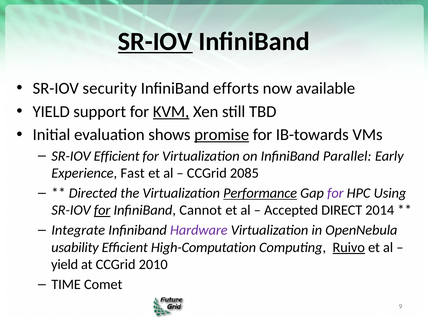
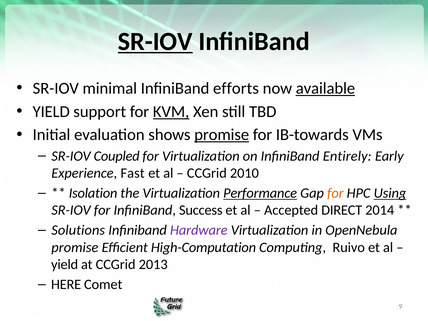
security: security -> minimal
available underline: none -> present
SR-IOV Efficient: Efficient -> Coupled
Parallel: Parallel -> Entirely
2085: 2085 -> 2010
Directed: Directed -> Isolation
for at (335, 193) colour: purple -> orange
Using underline: none -> present
for at (102, 210) underline: present -> none
Cannot: Cannot -> Success
Integrate: Integrate -> Solutions
usability at (75, 247): usability -> promise
Ruivo underline: present -> none
2010: 2010 -> 2013
TIME: TIME -> HERE
